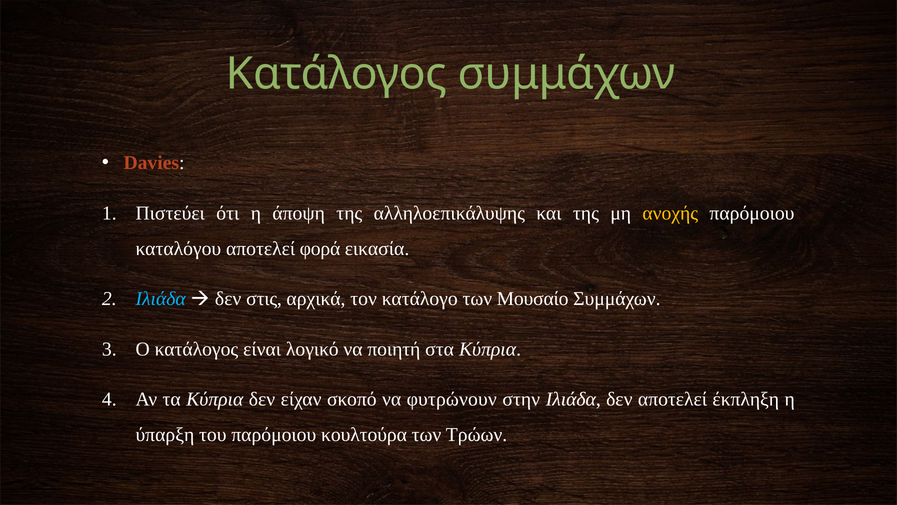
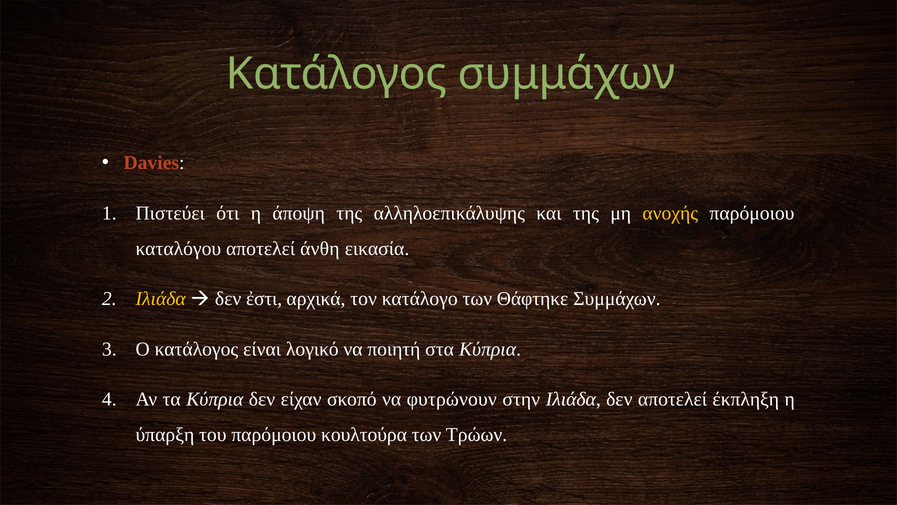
φορά: φορά -> άνθη
Ιλιάδα at (161, 299) colour: light blue -> yellow
στις: στις -> ἐστι
Μουσαίο: Μουσαίο -> Θάφτηκε
